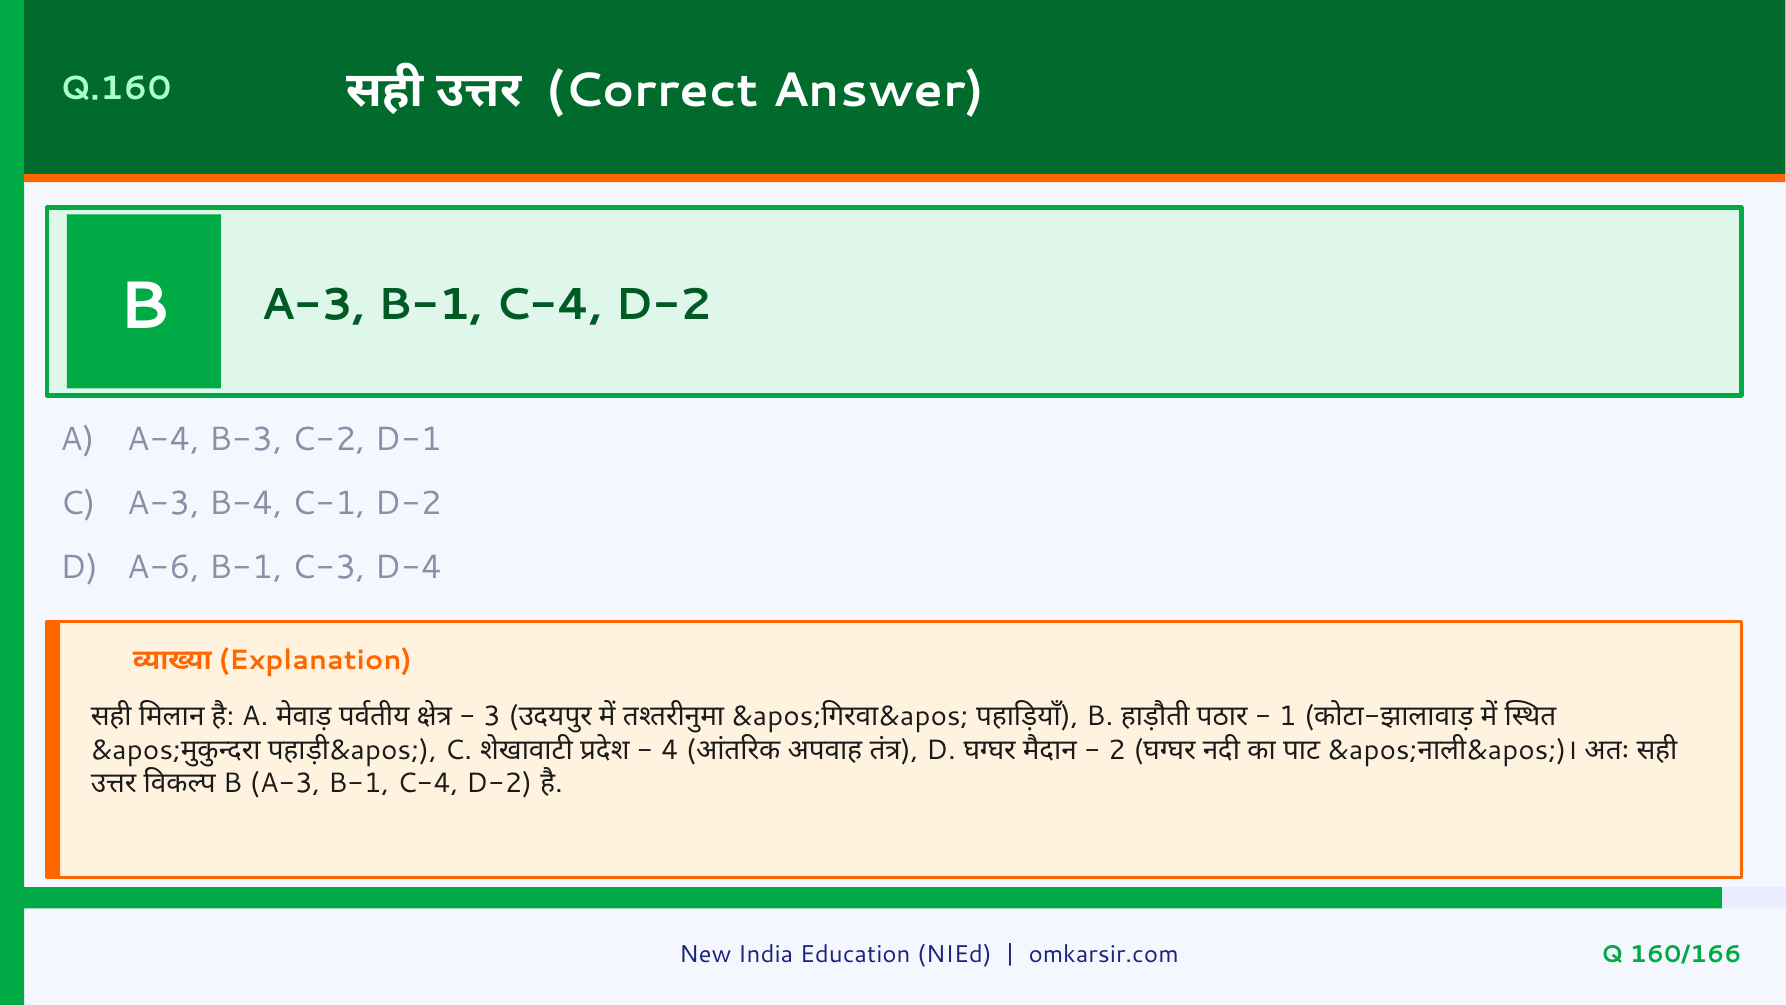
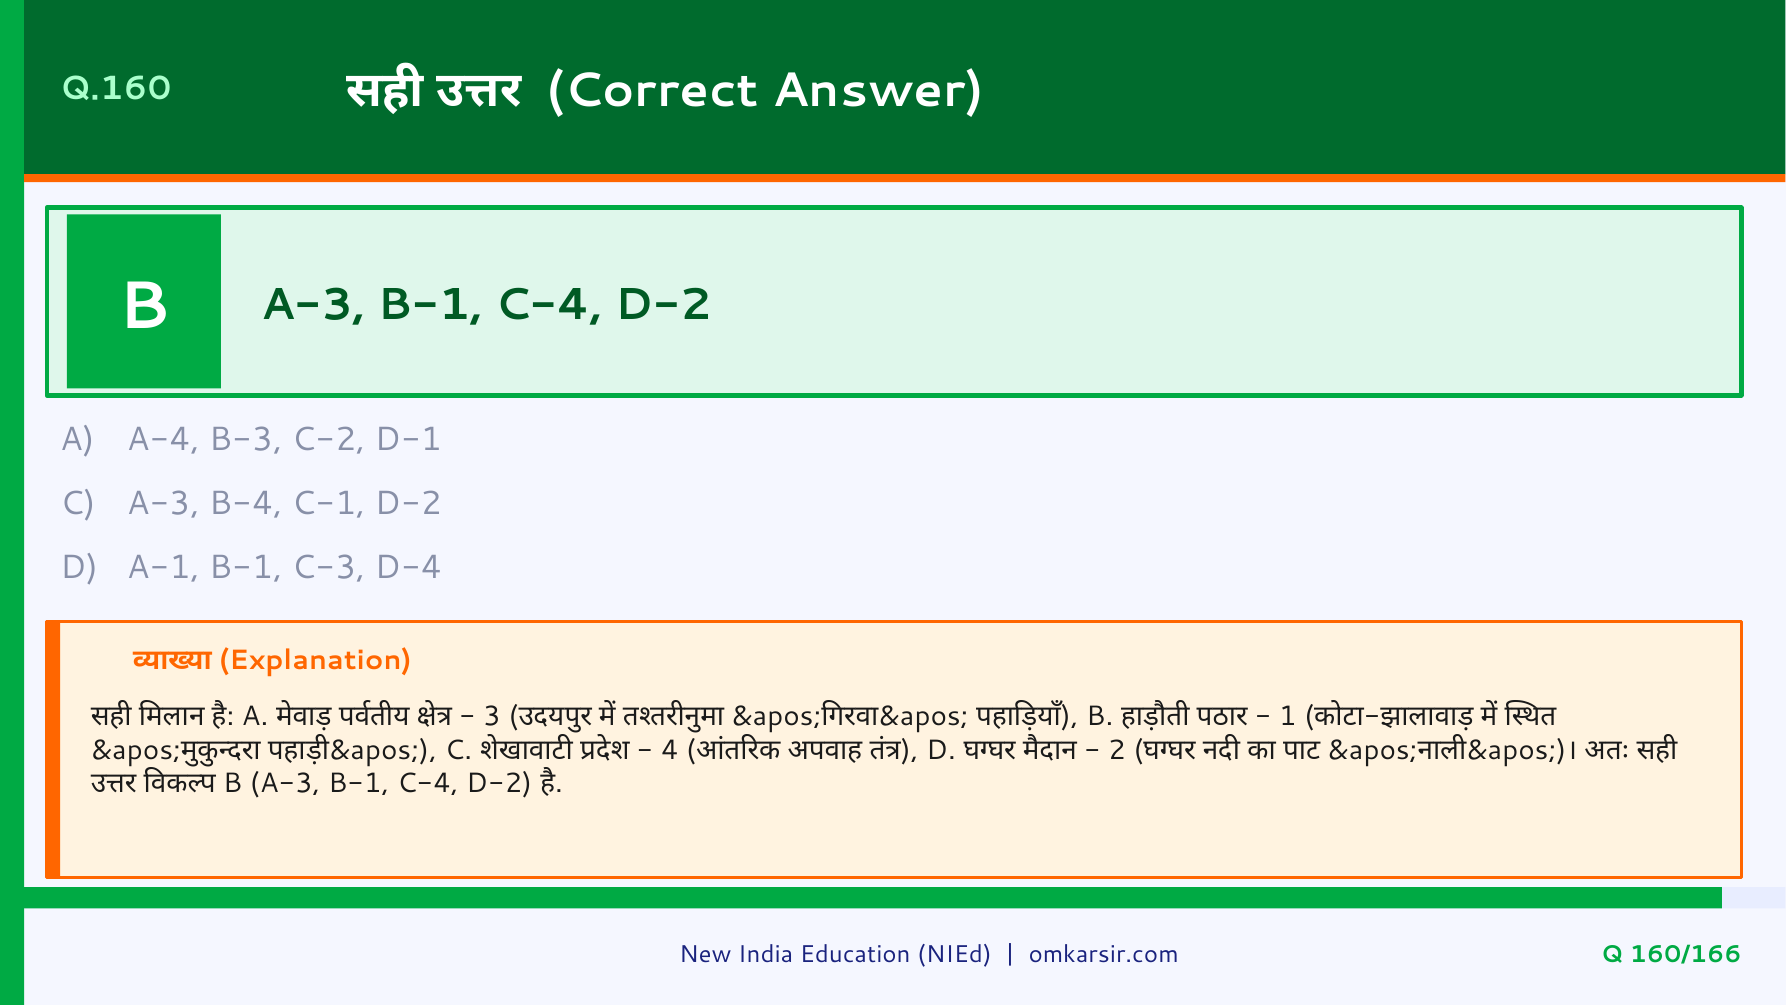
A-6: A-6 -> A-1
